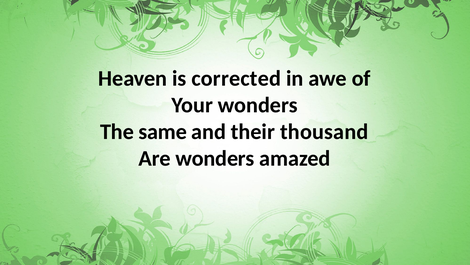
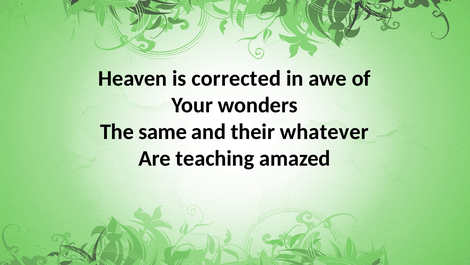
thousand: thousand -> whatever
Are wonders: wonders -> teaching
